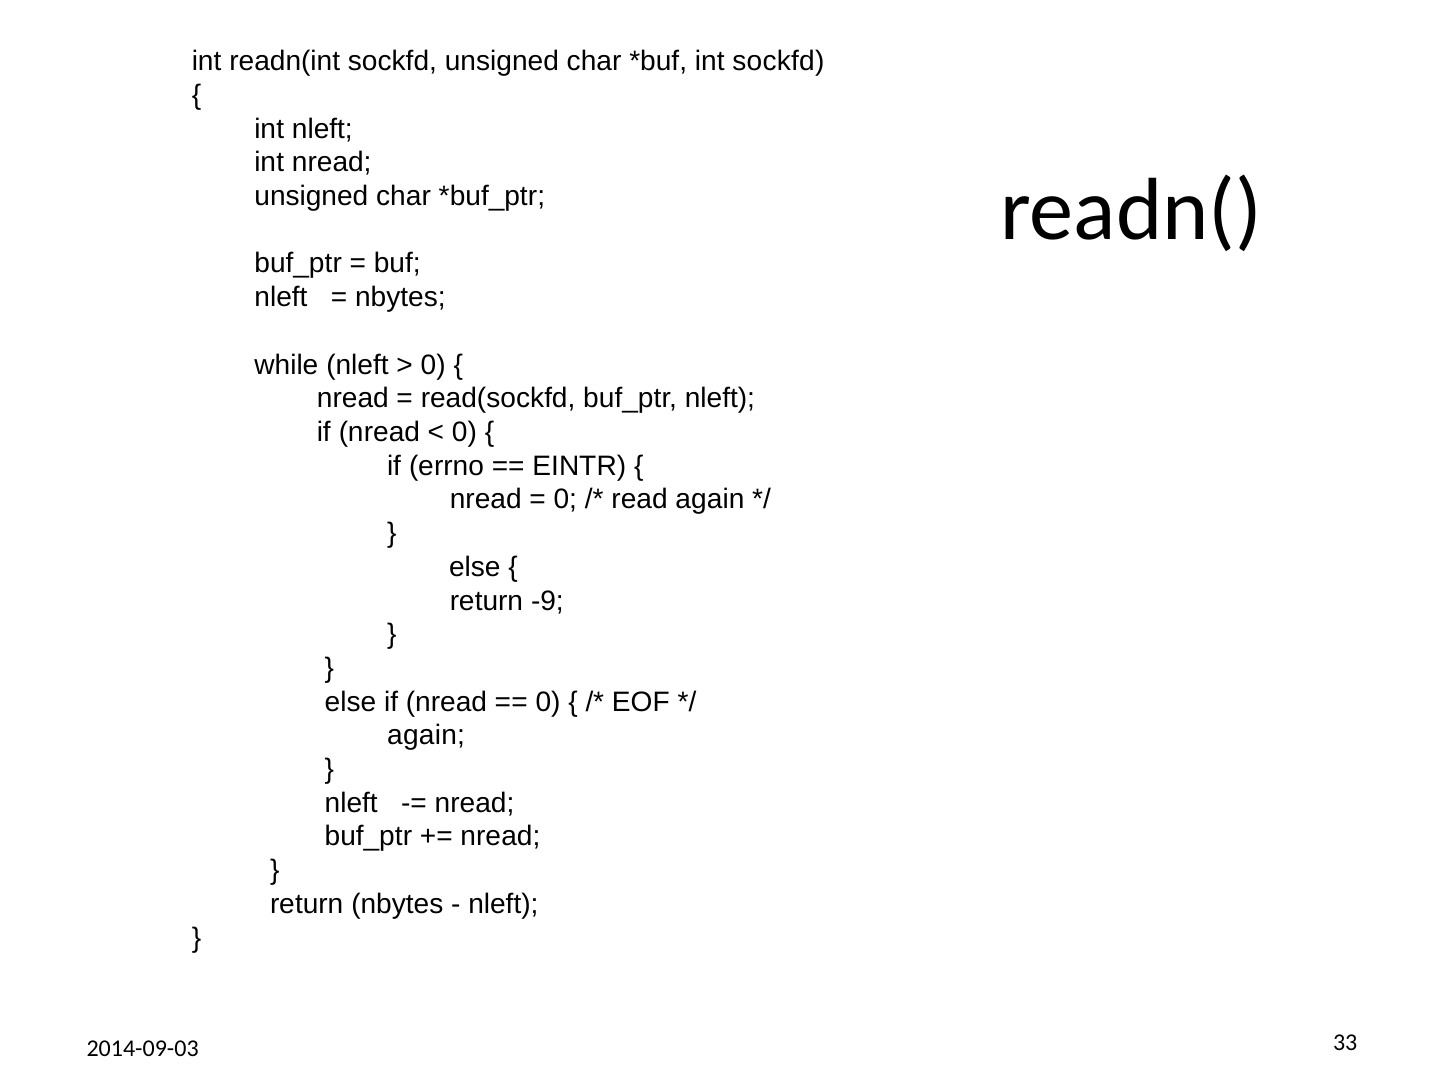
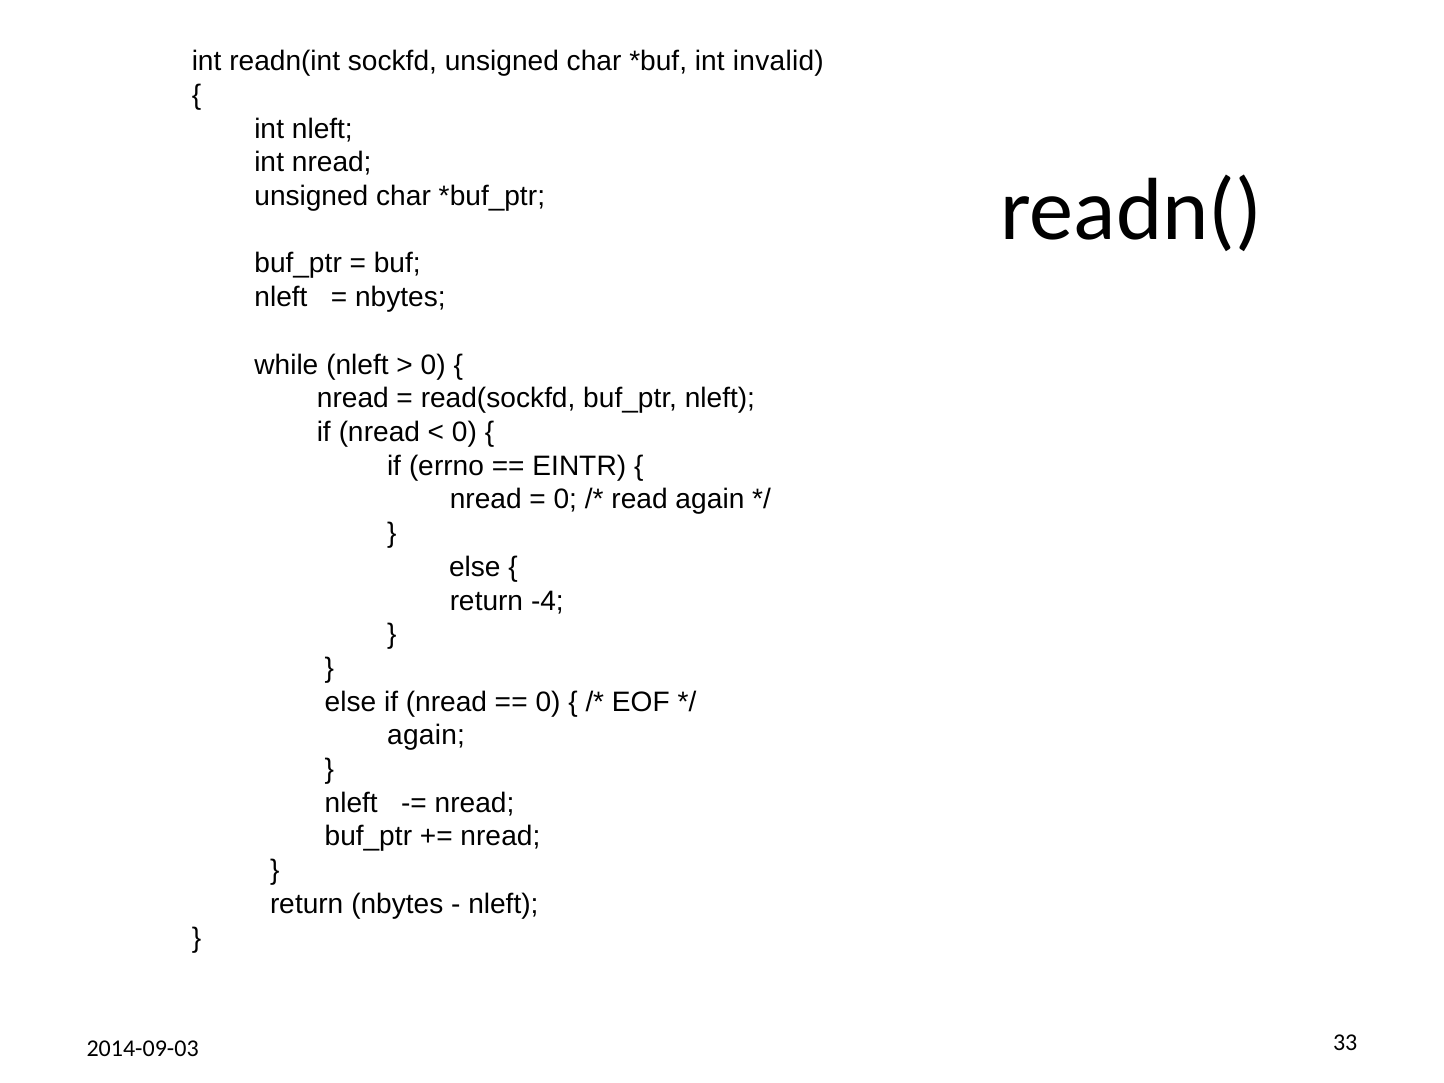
int sockfd: sockfd -> invalid
-9: -9 -> -4
